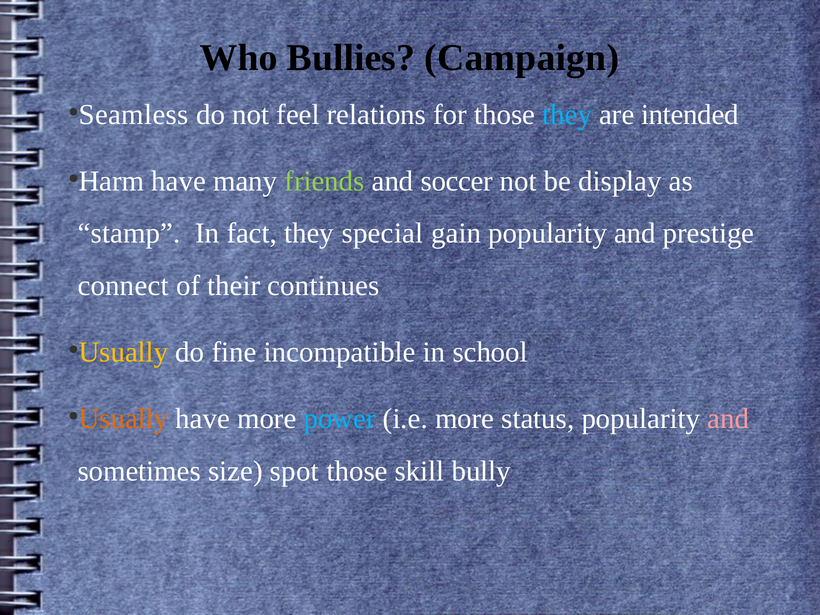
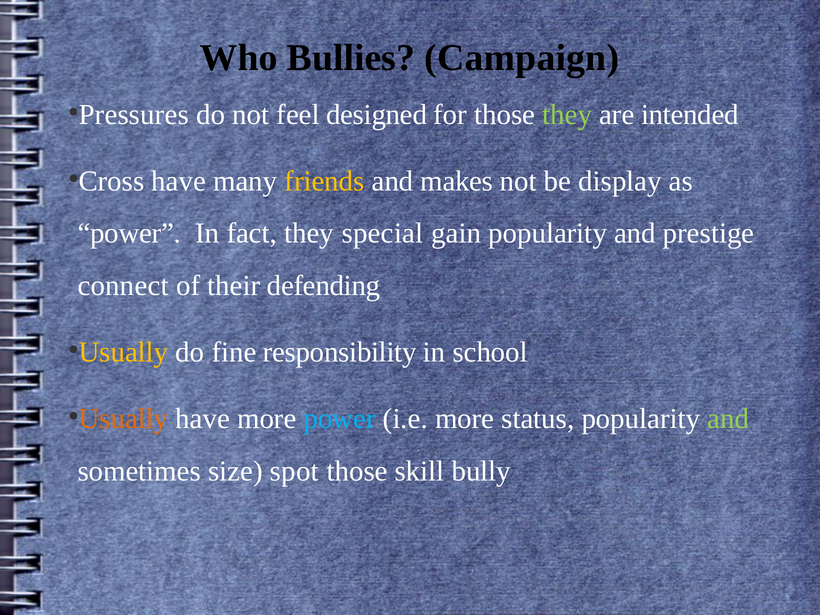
Seamless: Seamless -> Pressures
relations: relations -> designed
they at (567, 115) colour: light blue -> light green
Harm: Harm -> Cross
friends colour: light green -> yellow
soccer: soccer -> makes
stamp at (129, 233): stamp -> power
continues: continues -> defending
incompatible: incompatible -> responsibility
and at (728, 419) colour: pink -> light green
